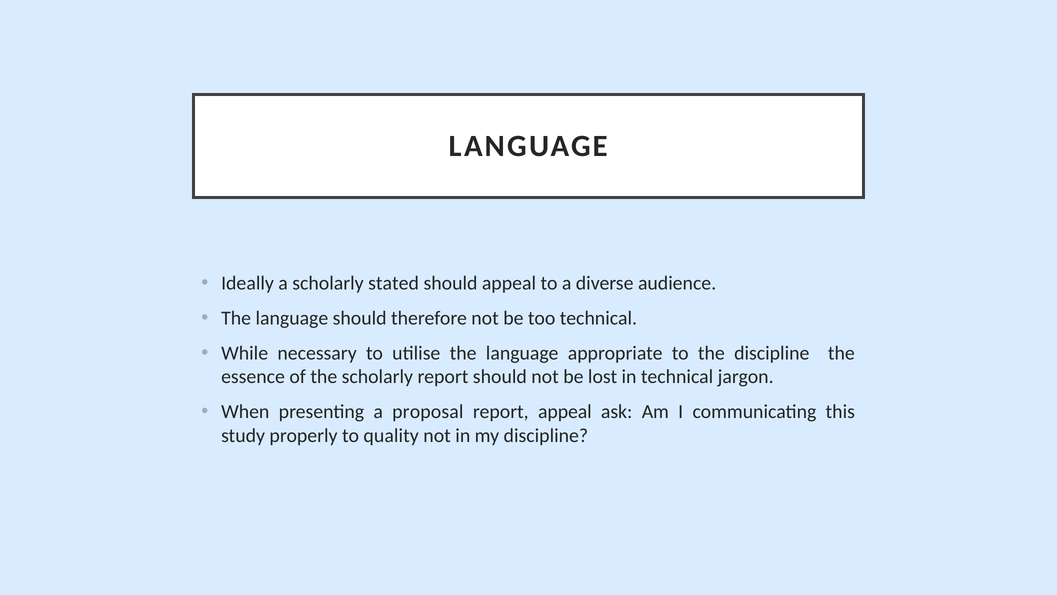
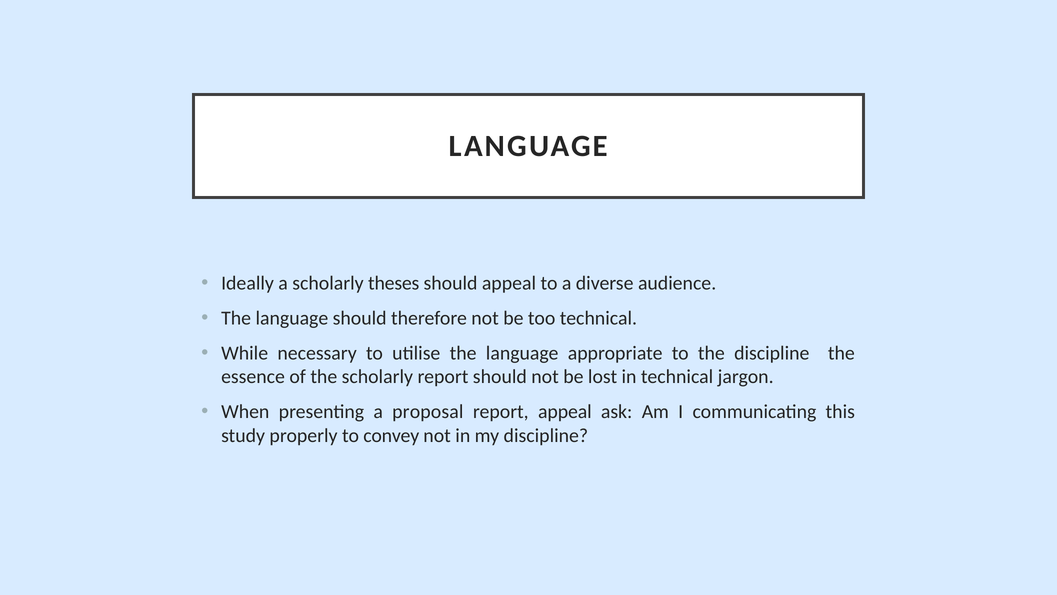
stated: stated -> theses
quality: quality -> convey
